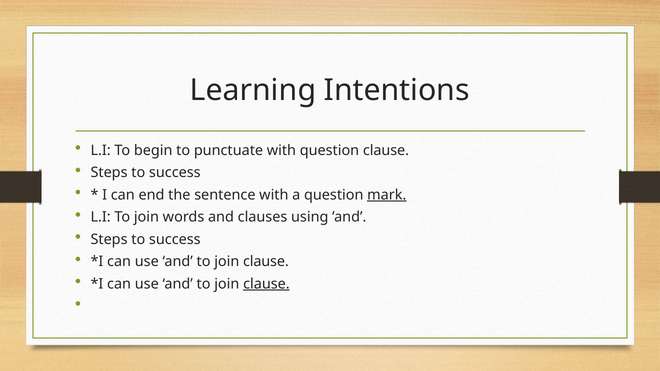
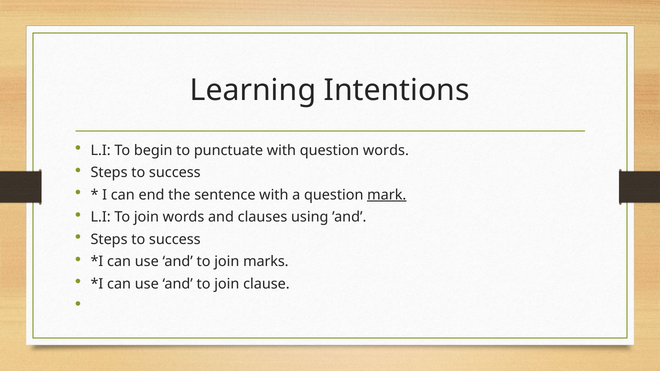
question clause: clause -> words
clause at (266, 262): clause -> marks
clause at (266, 284) underline: present -> none
